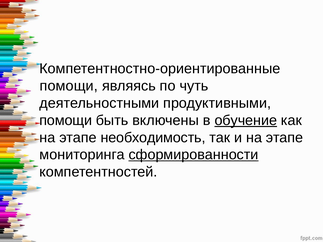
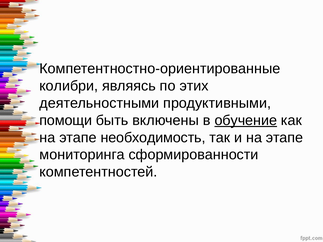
помощи at (69, 86): помощи -> колибри
чуть: чуть -> этих
сформированности underline: present -> none
